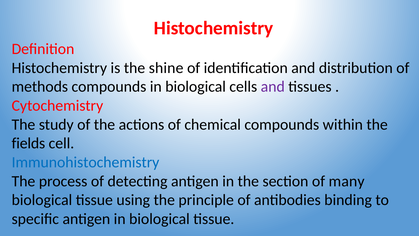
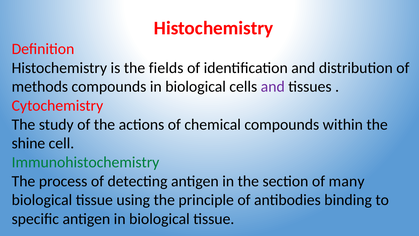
shine: shine -> fields
fields: fields -> shine
Immunohistochemistry colour: blue -> green
